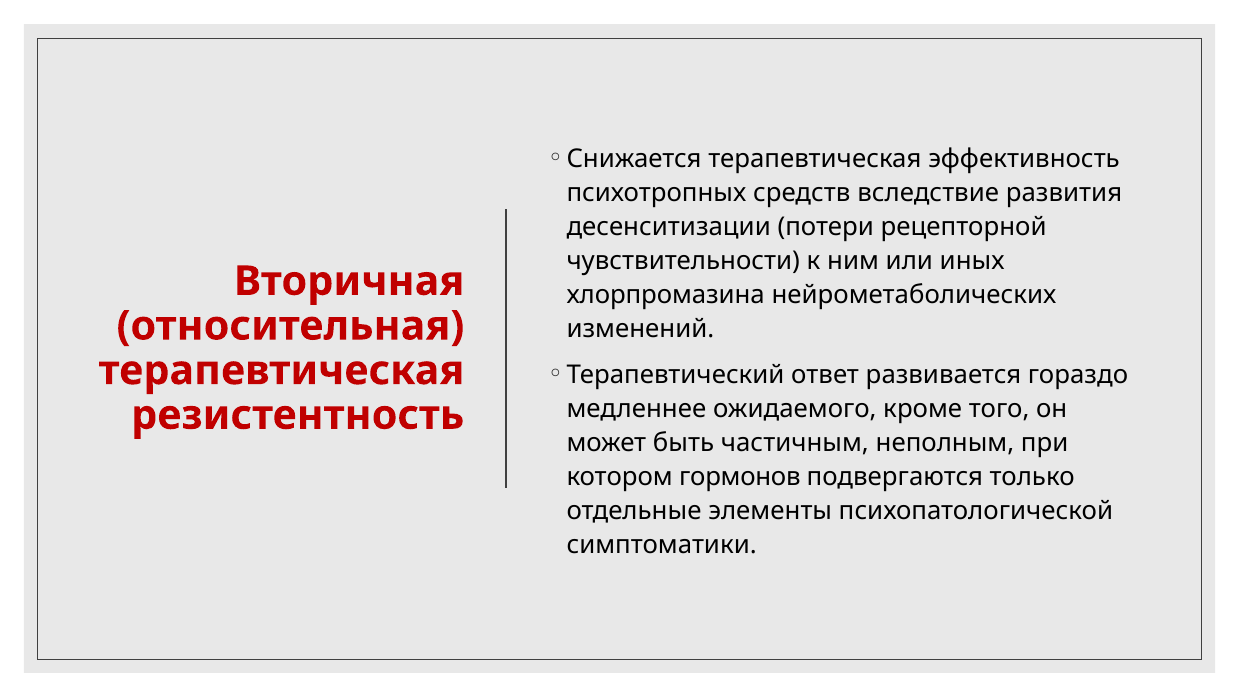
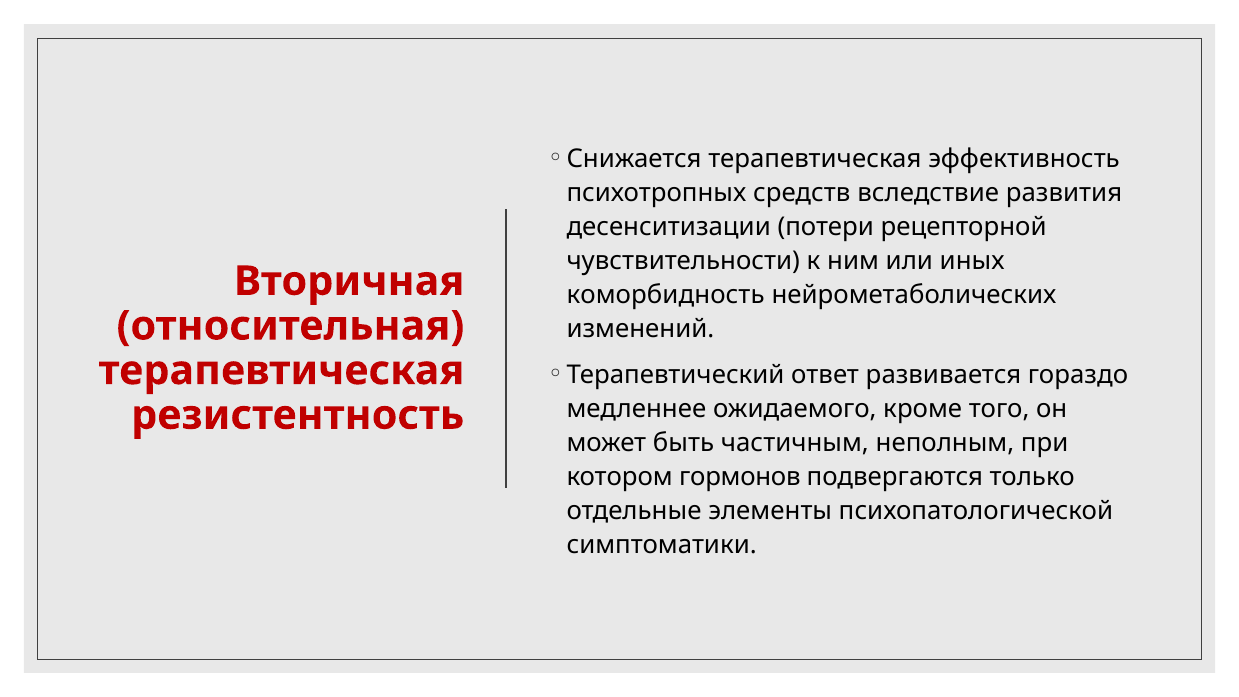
хлорпромазина: хлорпромазина -> коморбидность
